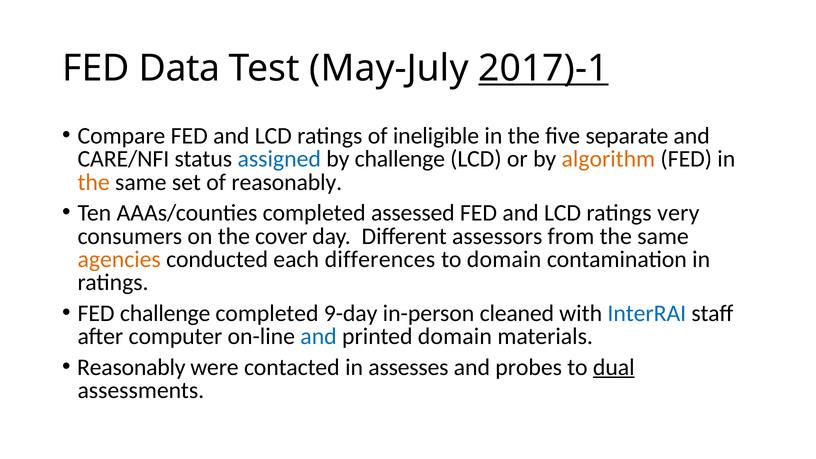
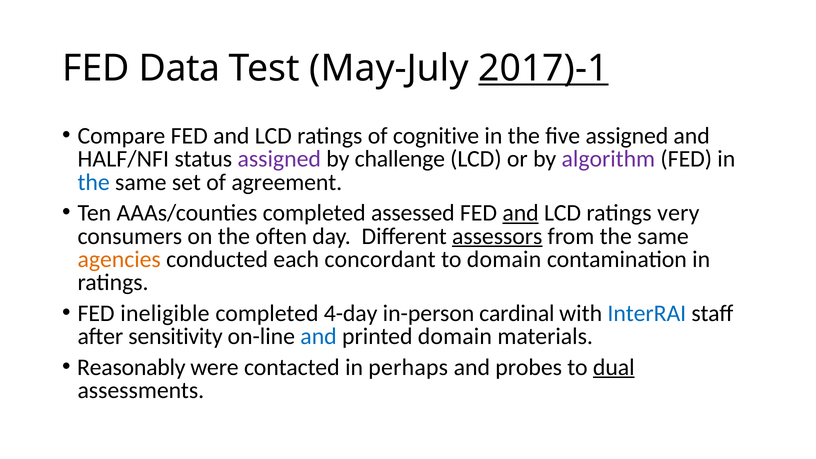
ineligible: ineligible -> cognitive
five separate: separate -> assigned
CARE/NFI: CARE/NFI -> HALF/NFI
assigned at (279, 159) colour: blue -> purple
algorithm colour: orange -> purple
the at (94, 182) colour: orange -> blue
of reasonably: reasonably -> agreement
and at (521, 213) underline: none -> present
cover: cover -> often
assessors underline: none -> present
differences: differences -> concordant
FED challenge: challenge -> ineligible
9-day: 9-day -> 4-day
cleaned: cleaned -> cardinal
computer: computer -> sensitivity
assesses: assesses -> perhaps
